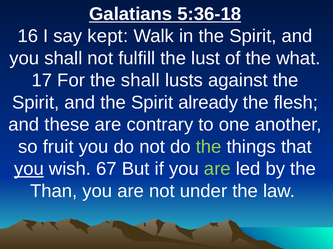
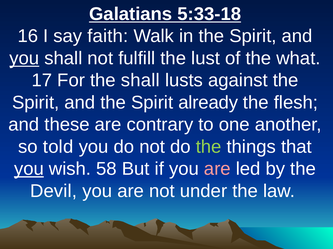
5:36-18: 5:36-18 -> 5:33-18
kept: kept -> faith
you at (24, 58) underline: none -> present
fruit: fruit -> told
67: 67 -> 58
are at (217, 169) colour: light green -> pink
Than: Than -> Devil
